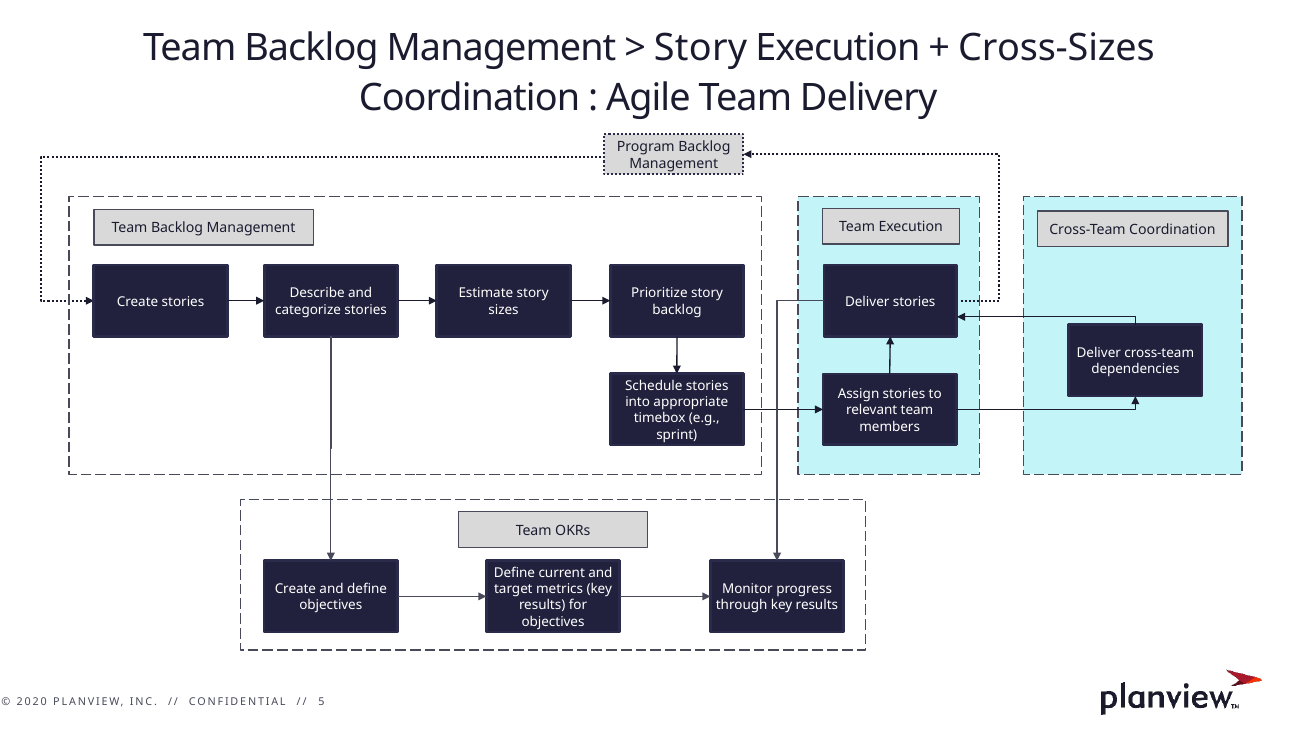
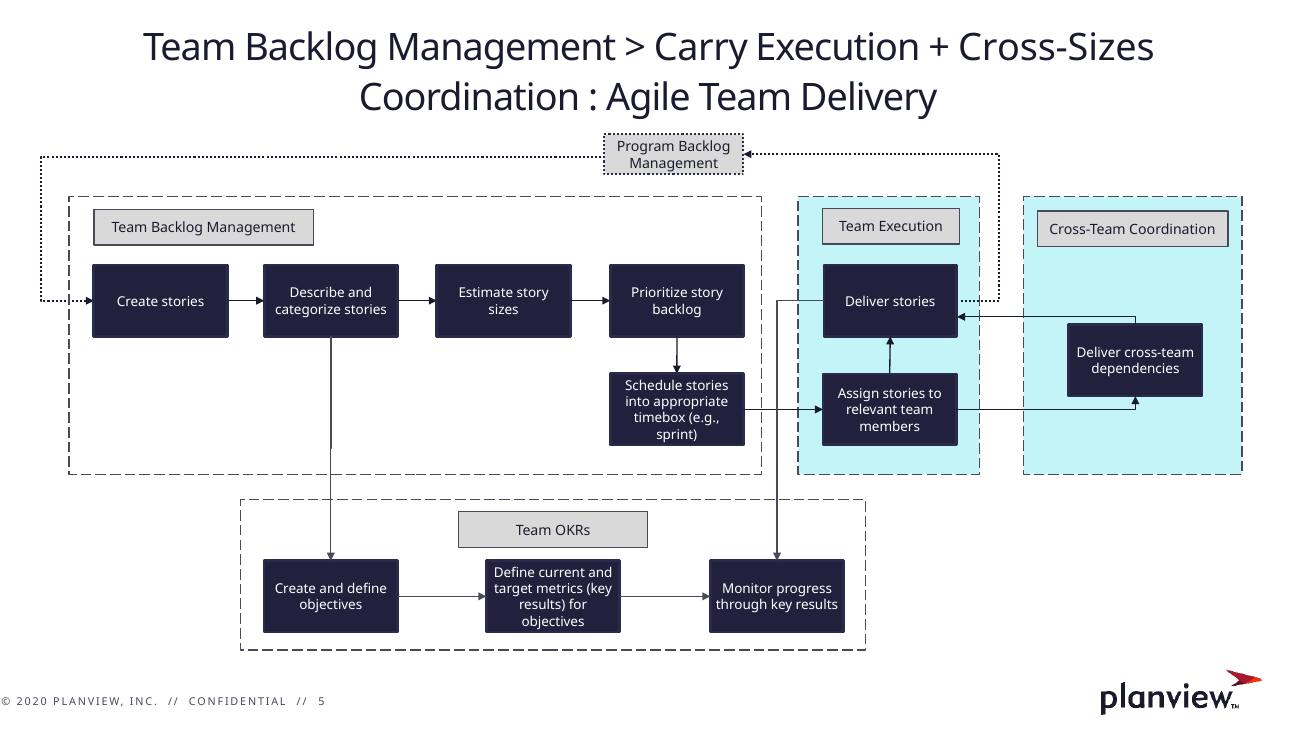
Story at (701, 48): Story -> Carry
